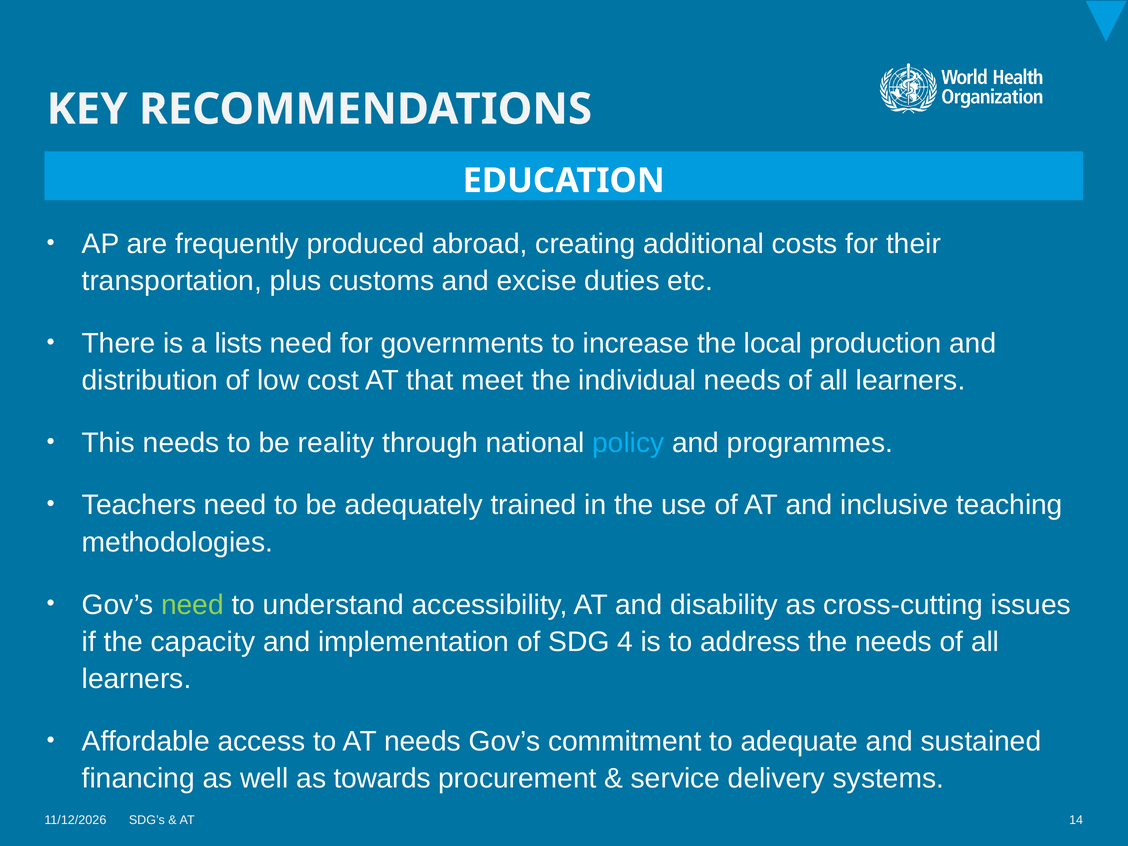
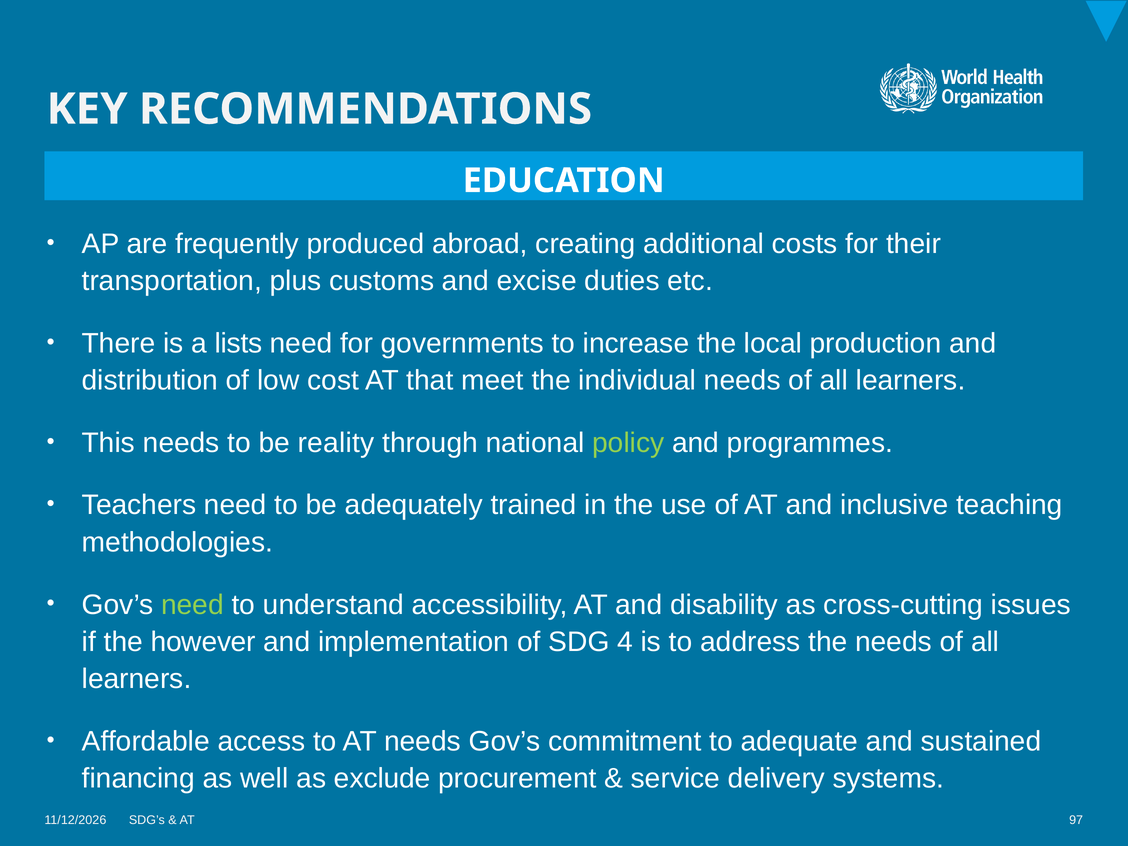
policy colour: light blue -> light green
capacity: capacity -> however
towards: towards -> exclude
14: 14 -> 97
